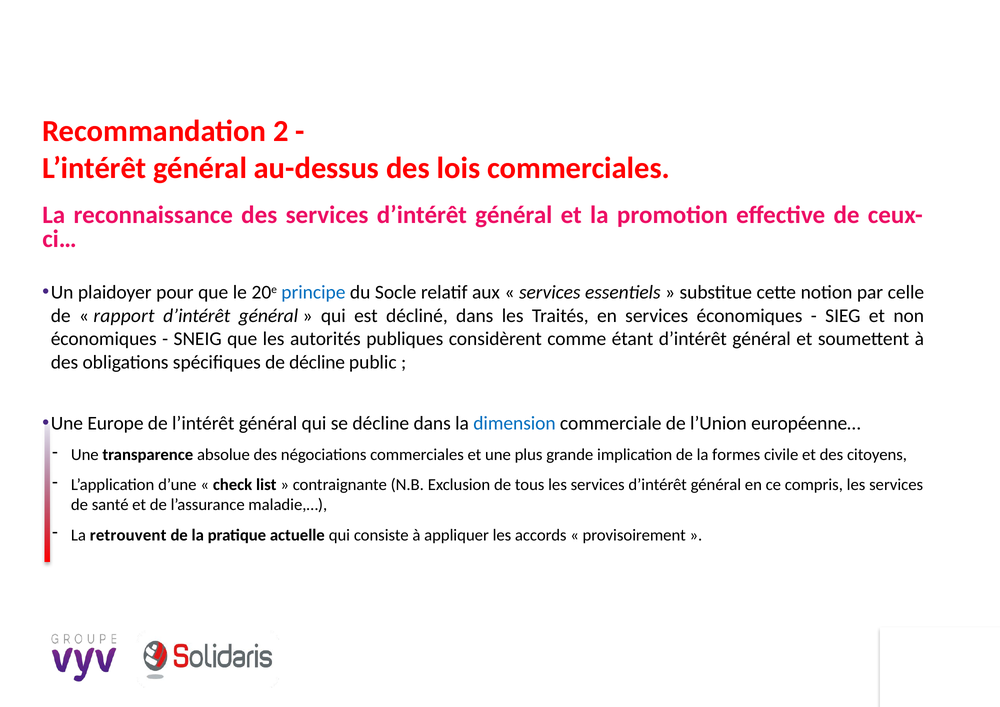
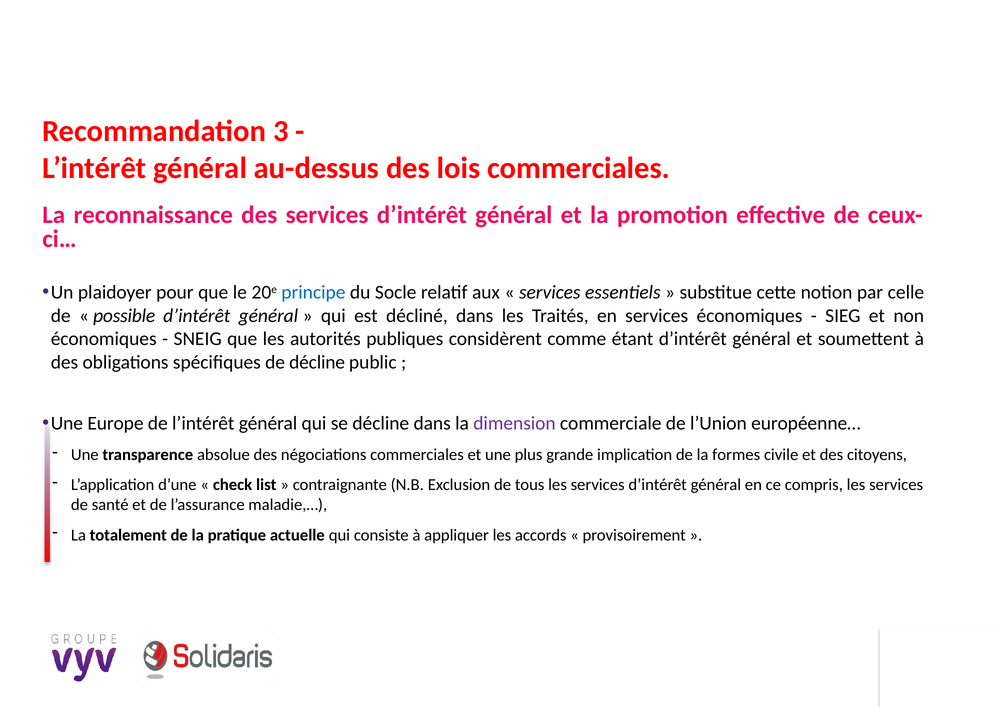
2: 2 -> 3
rapport: rapport -> possible
dimension colour: blue -> purple
retrouvent: retrouvent -> totalement
